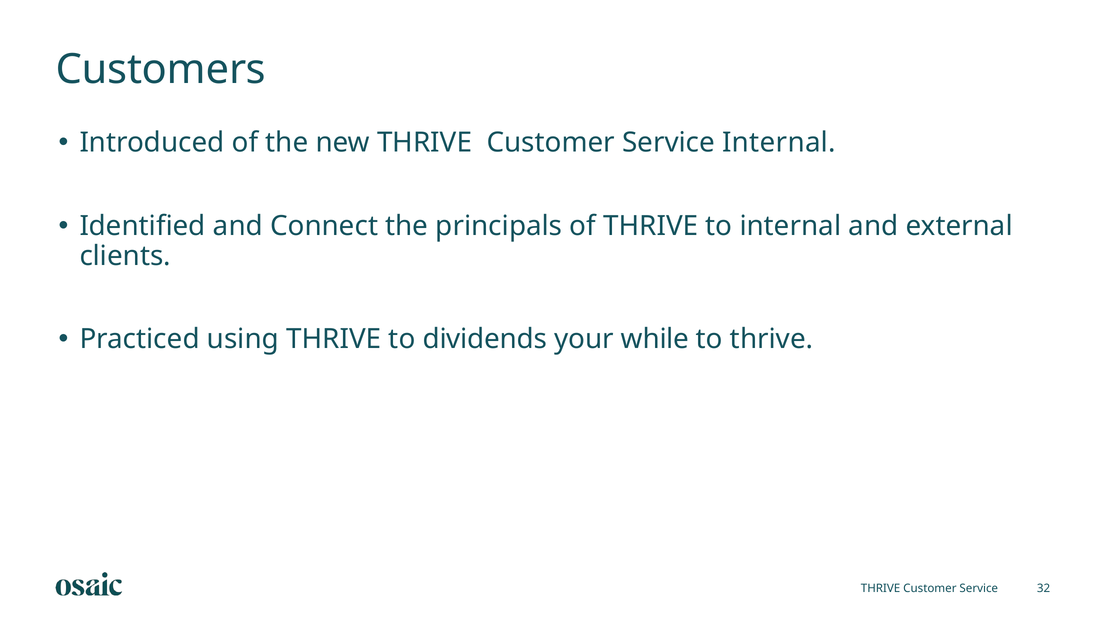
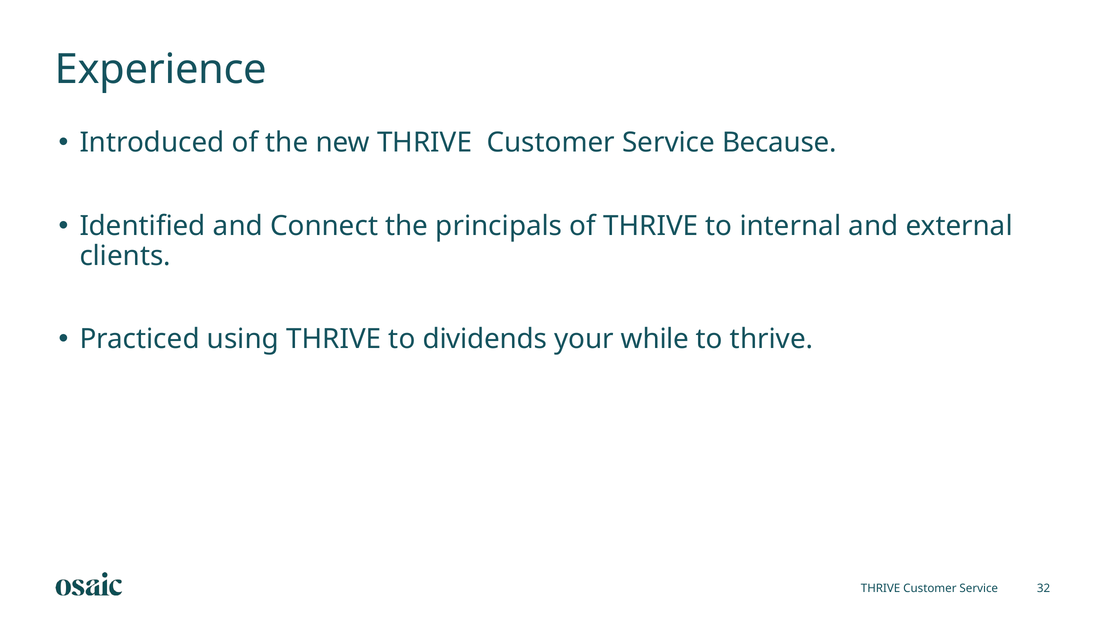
Customers: Customers -> Experience
Service Internal: Internal -> Because
